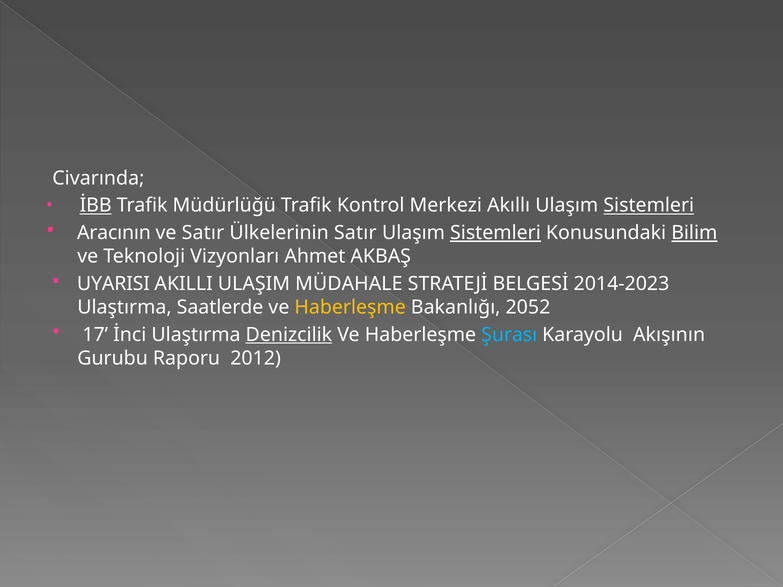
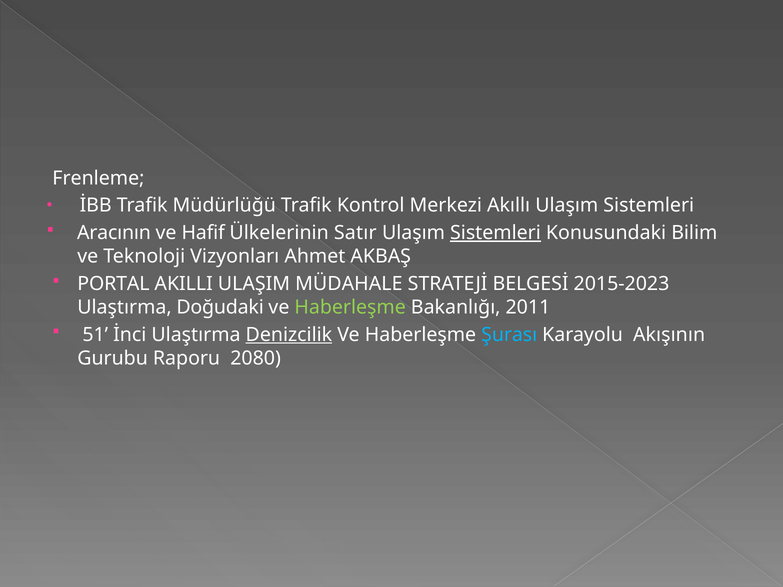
Civarında: Civarında -> Frenleme
İBB underline: present -> none
Sistemleri at (649, 206) underline: present -> none
ve Satır: Satır -> Hafif
Bilim underline: present -> none
UYARISI: UYARISI -> PORTAL
2014-2023: 2014-2023 -> 2015-2023
Saatlerde: Saatlerde -> Doğudaki
Haberleşme at (350, 307) colour: yellow -> light green
2052: 2052 -> 2011
17: 17 -> 51
2012: 2012 -> 2080
